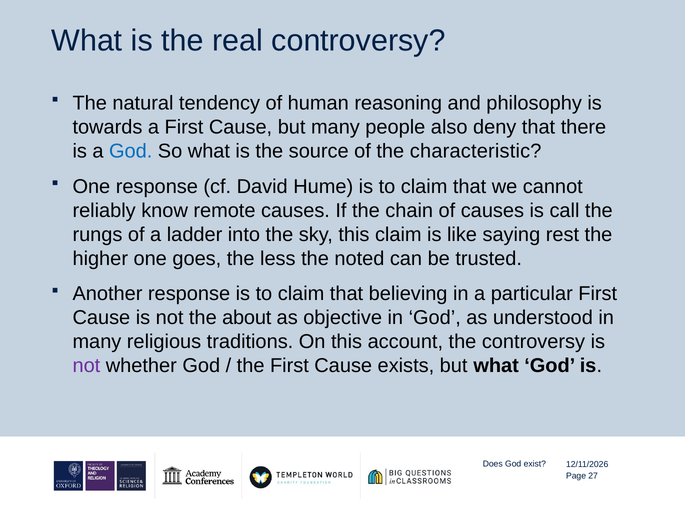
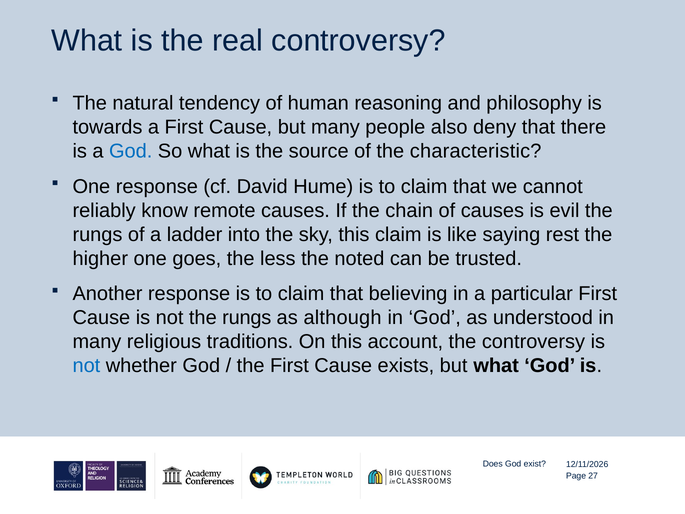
call: call -> evil
not the about: about -> rungs
objective: objective -> although
not at (86, 366) colour: purple -> blue
